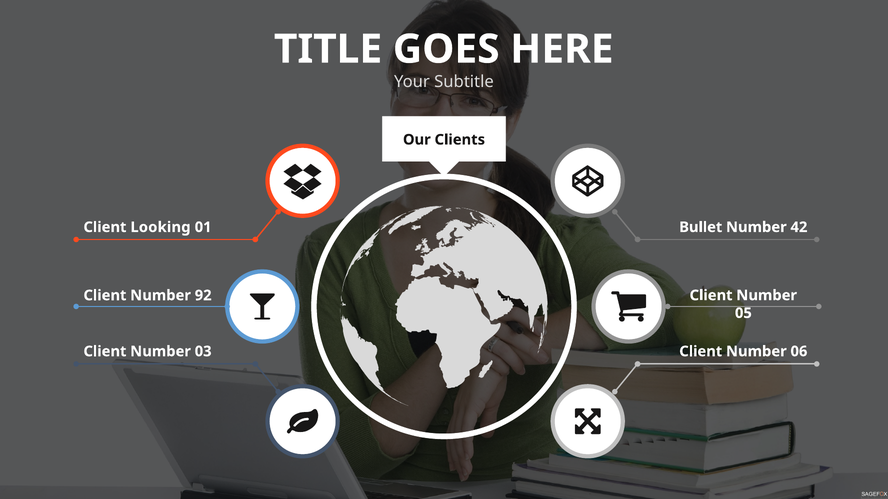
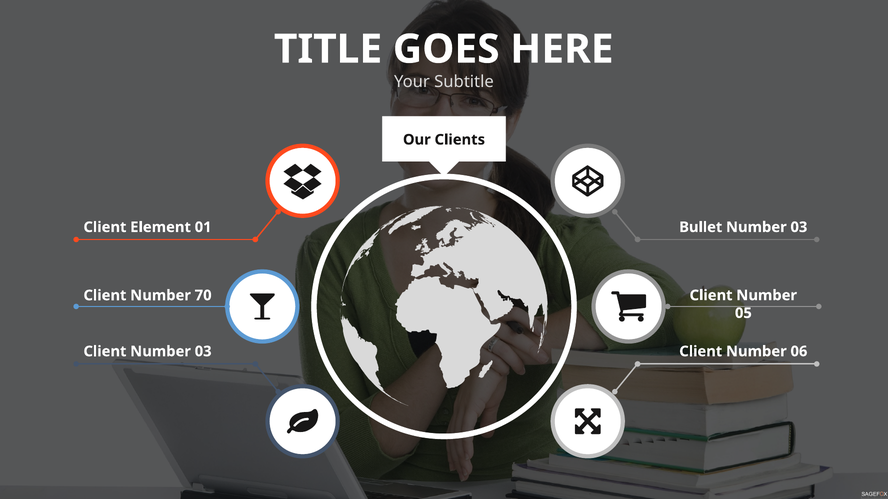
Looking: Looking -> Element
42 at (799, 227): 42 -> 03
92: 92 -> 70
